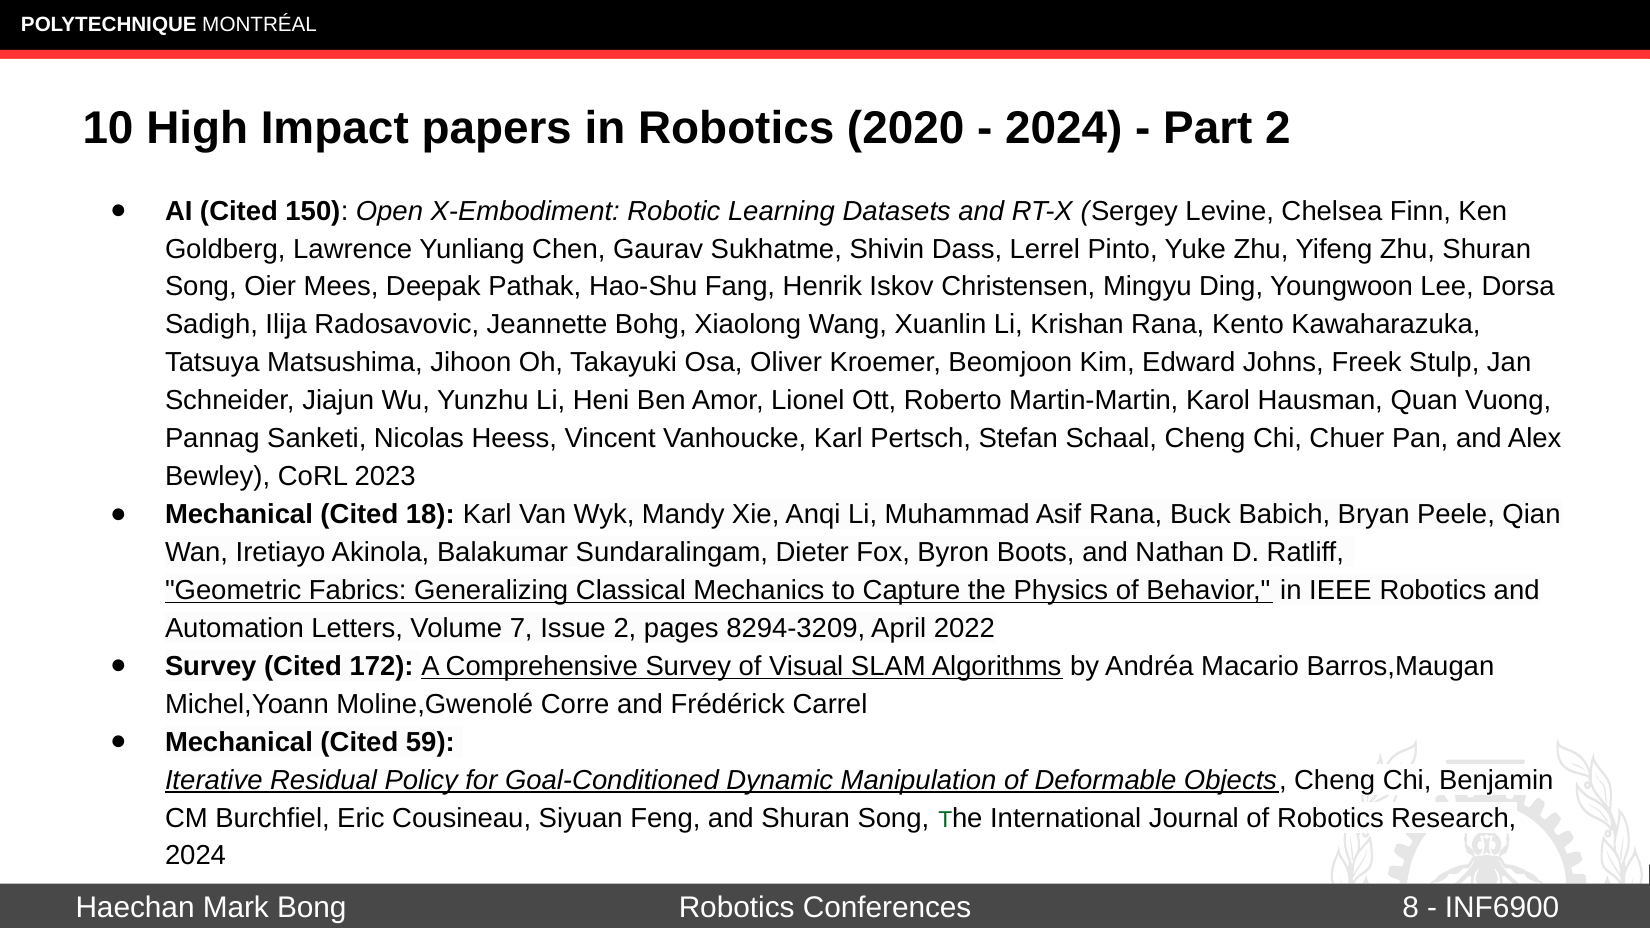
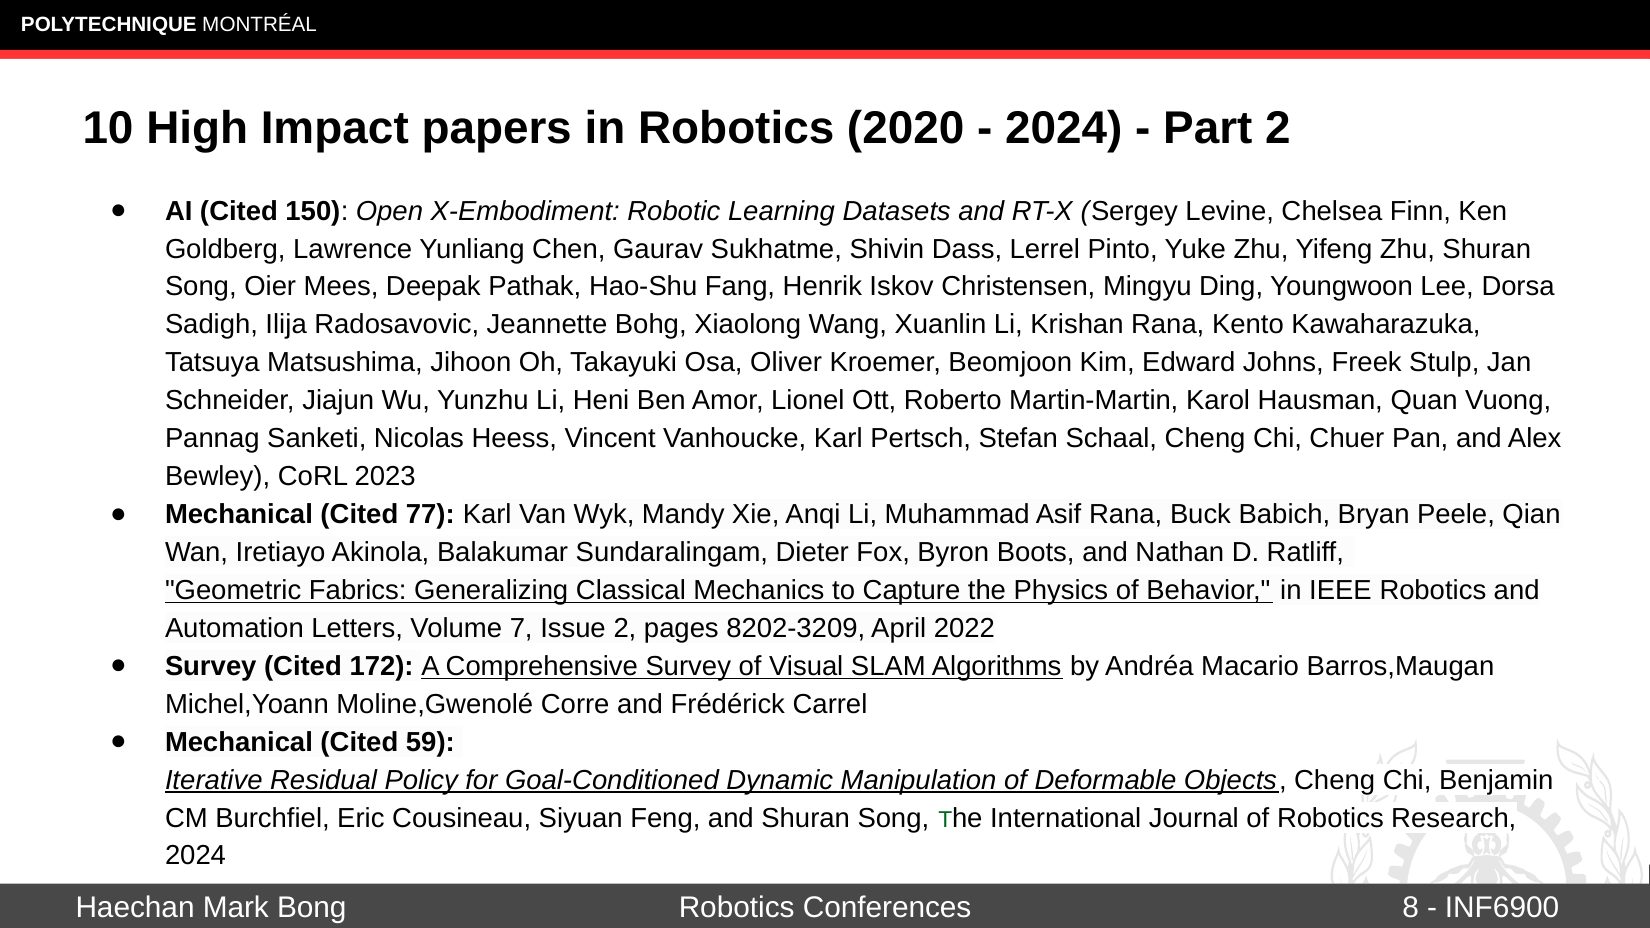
18: 18 -> 77
8294-3209: 8294-3209 -> 8202-3209
